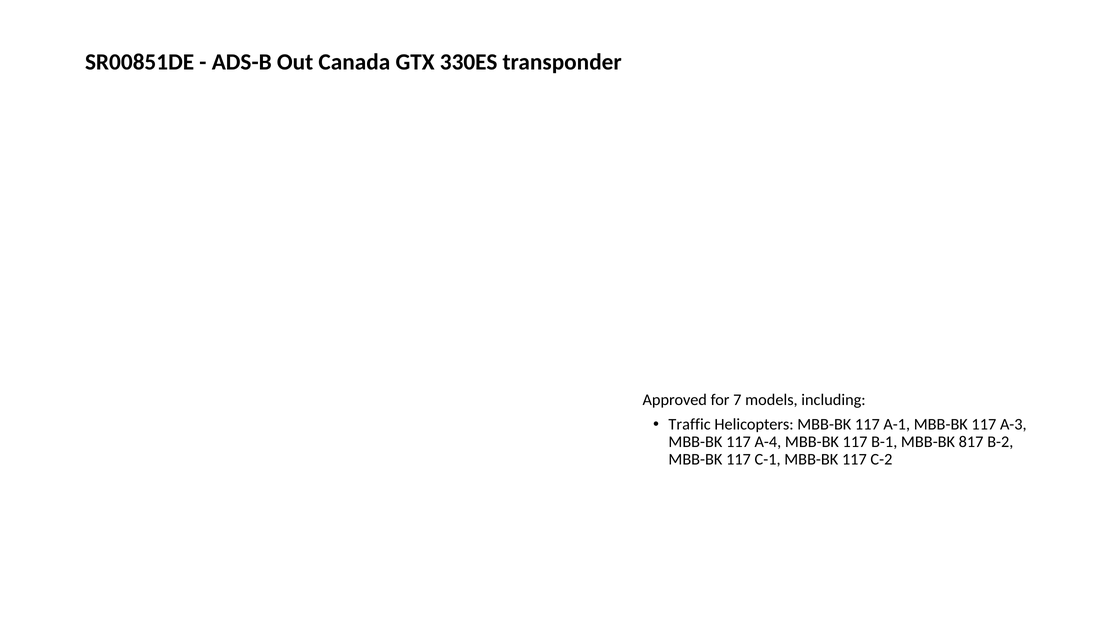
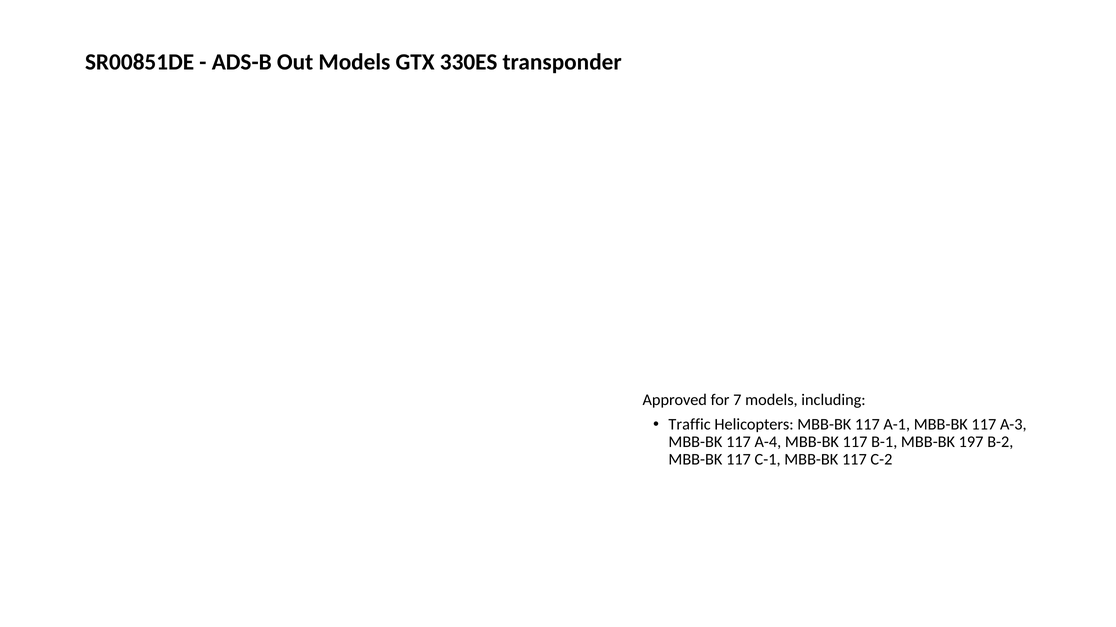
Out Canada: Canada -> Models
817: 817 -> 197
